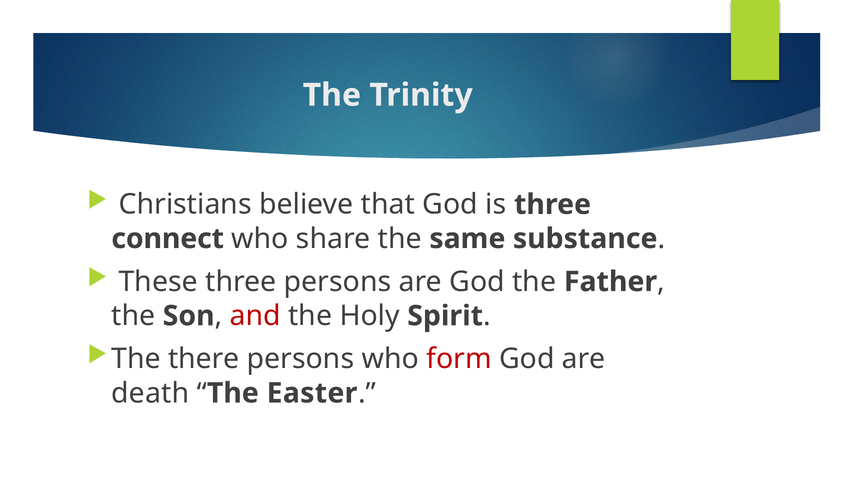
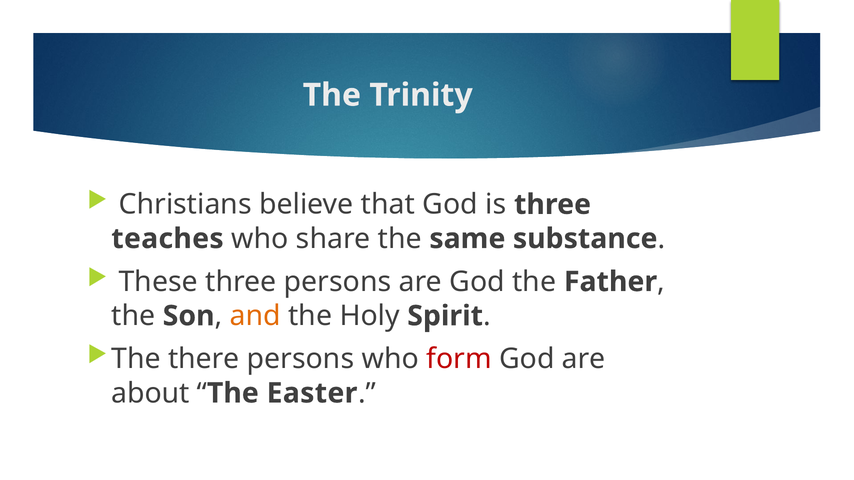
connect: connect -> teaches
and colour: red -> orange
death: death -> about
